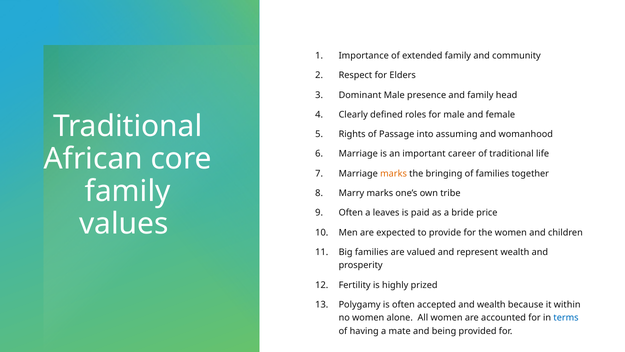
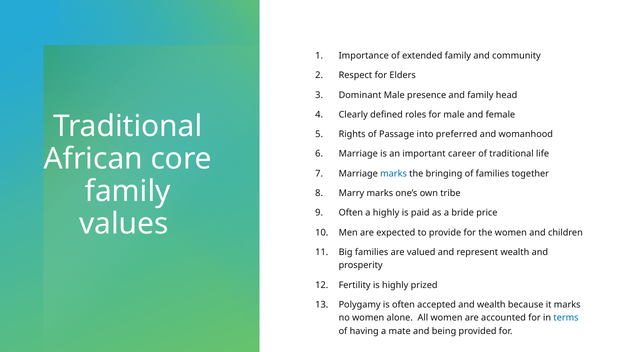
assuming: assuming -> preferred
marks at (394, 173) colour: orange -> blue
a leaves: leaves -> highly
it within: within -> marks
